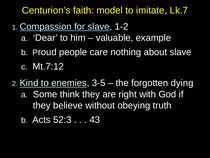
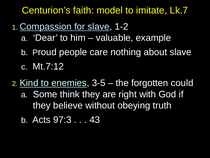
dying: dying -> could
52:3: 52:3 -> 97:3
